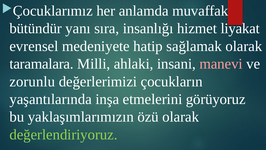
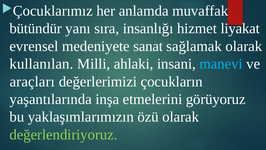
hatip: hatip -> sanat
taramalara: taramalara -> kullanılan
manevi colour: pink -> light blue
zorunlu: zorunlu -> araçları
